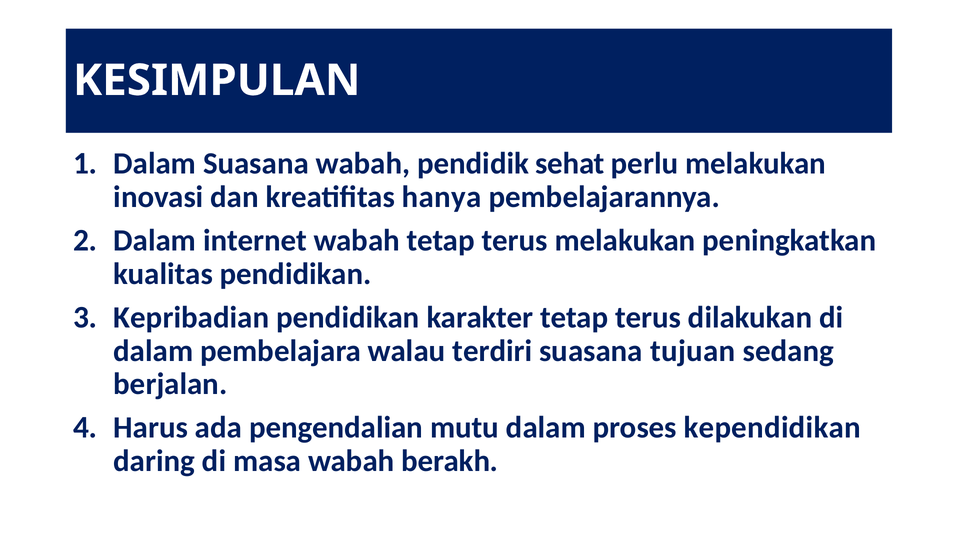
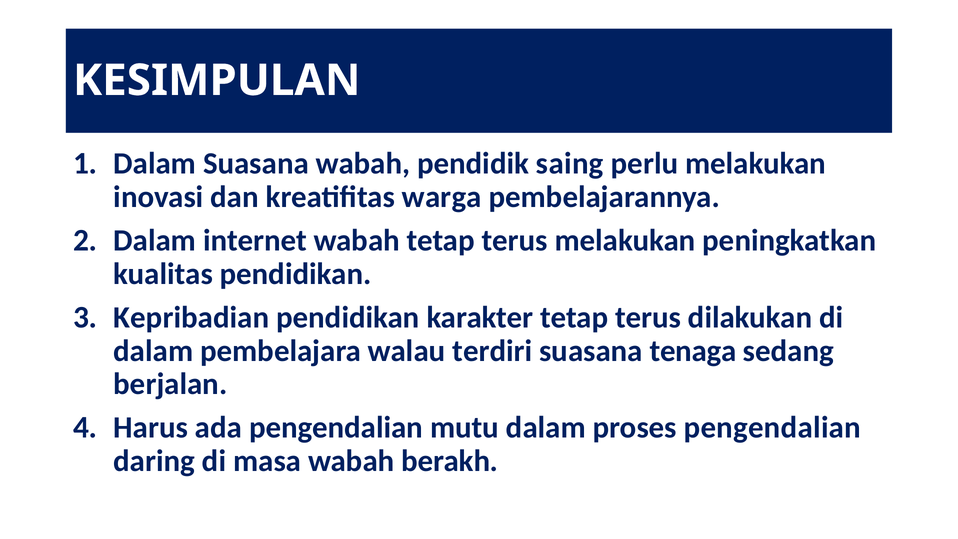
sehat: sehat -> saing
hanya: hanya -> warga
tujuan: tujuan -> tenaga
proses kependidikan: kependidikan -> pengendalian
